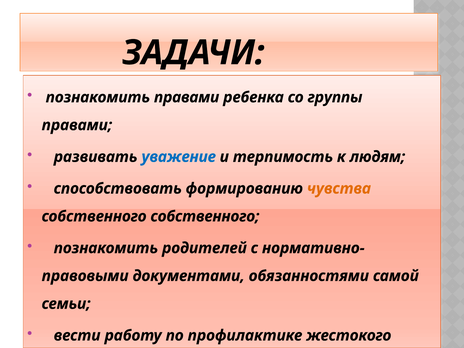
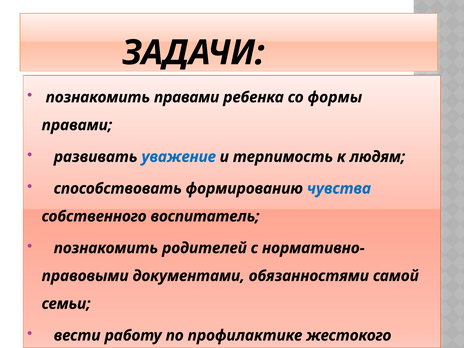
группы: группы -> формы
чувства colour: orange -> blue
собственного собственного: собственного -> воспитатель
